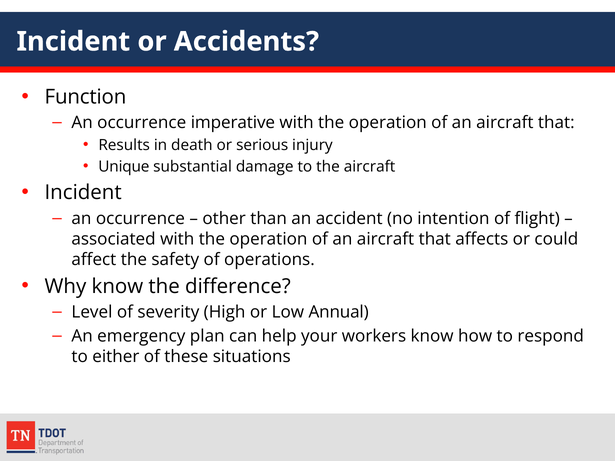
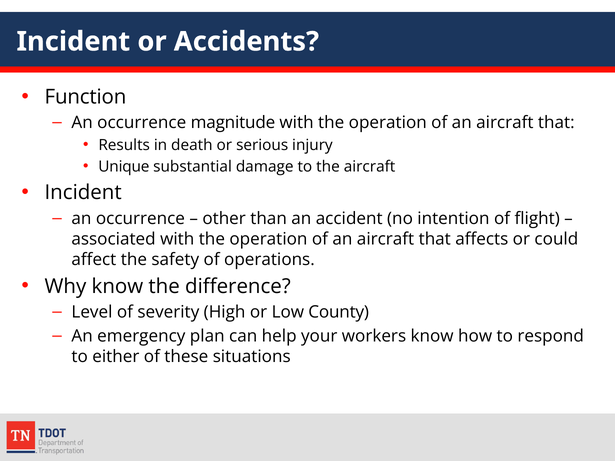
imperative: imperative -> magnitude
Annual: Annual -> County
